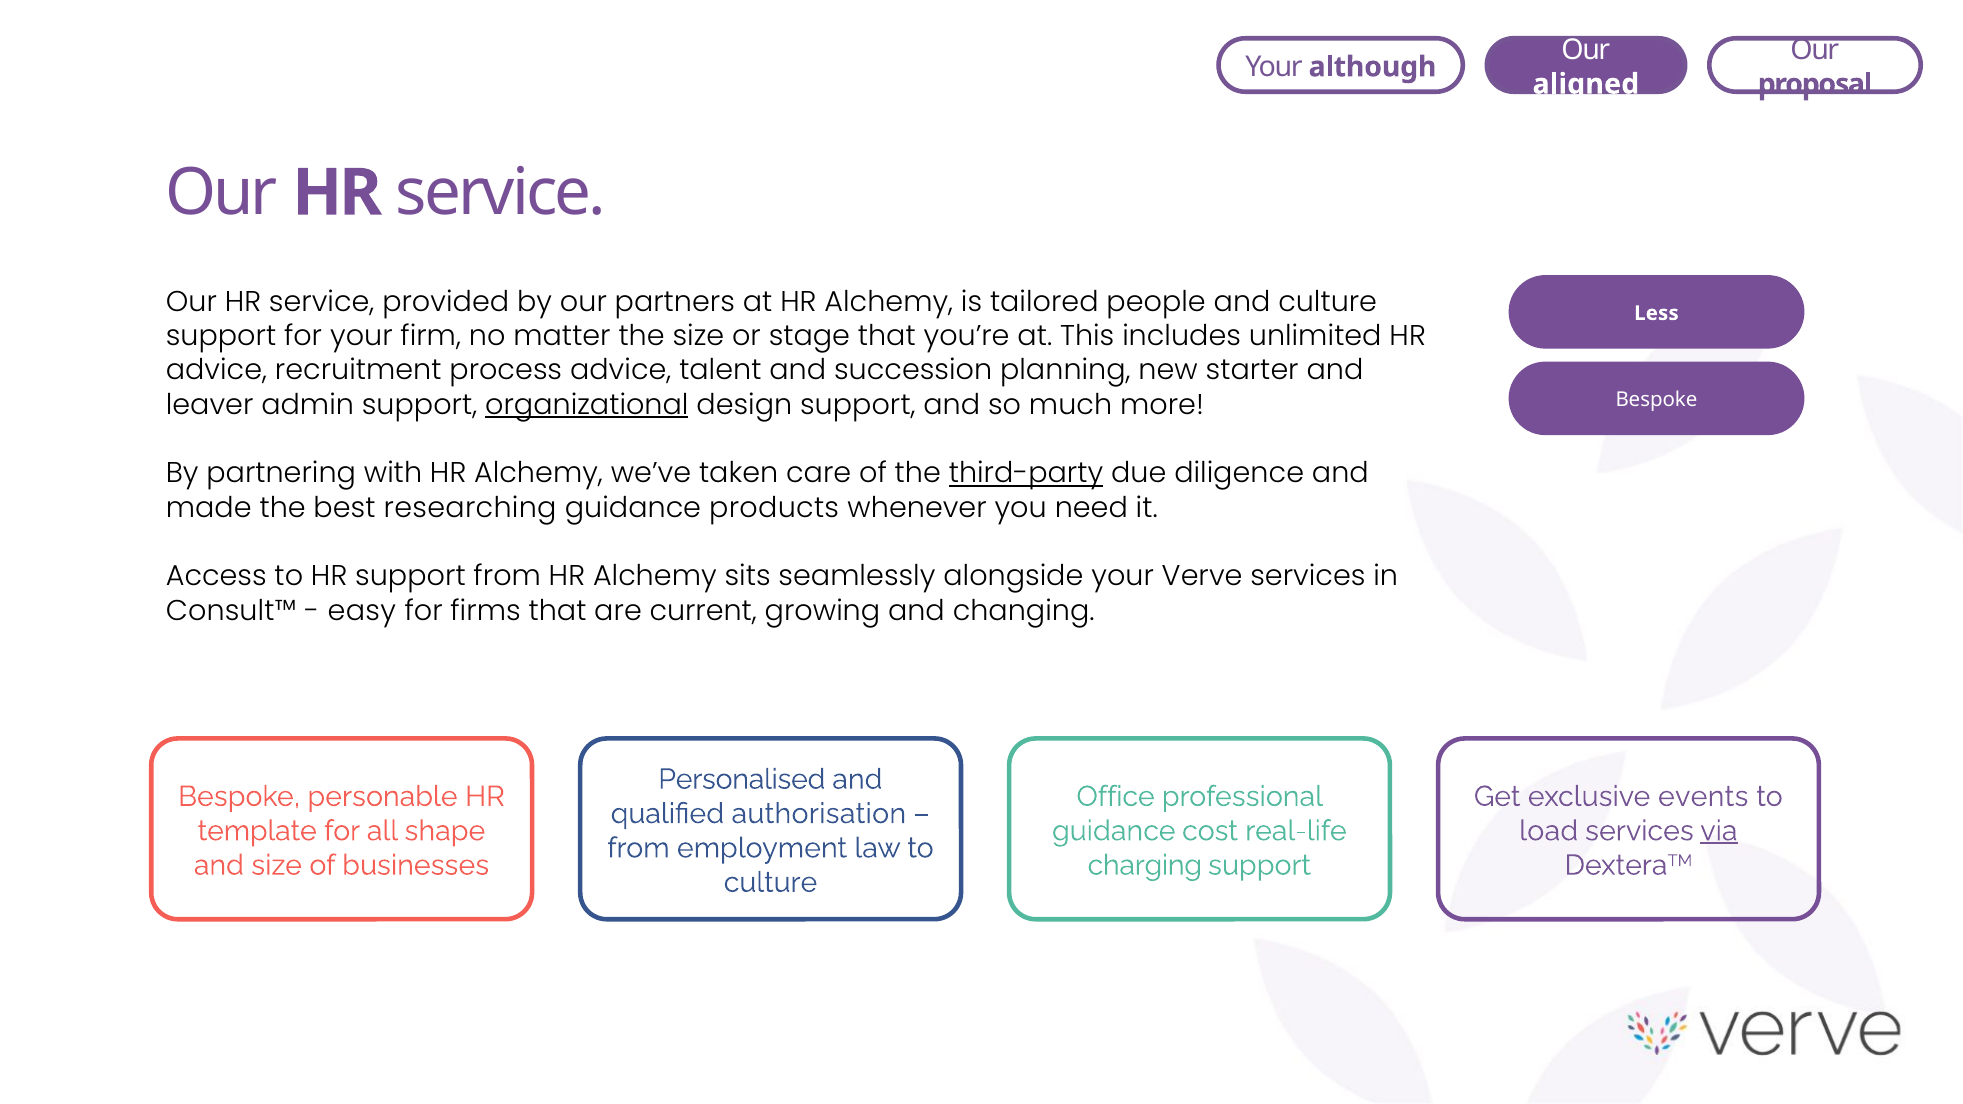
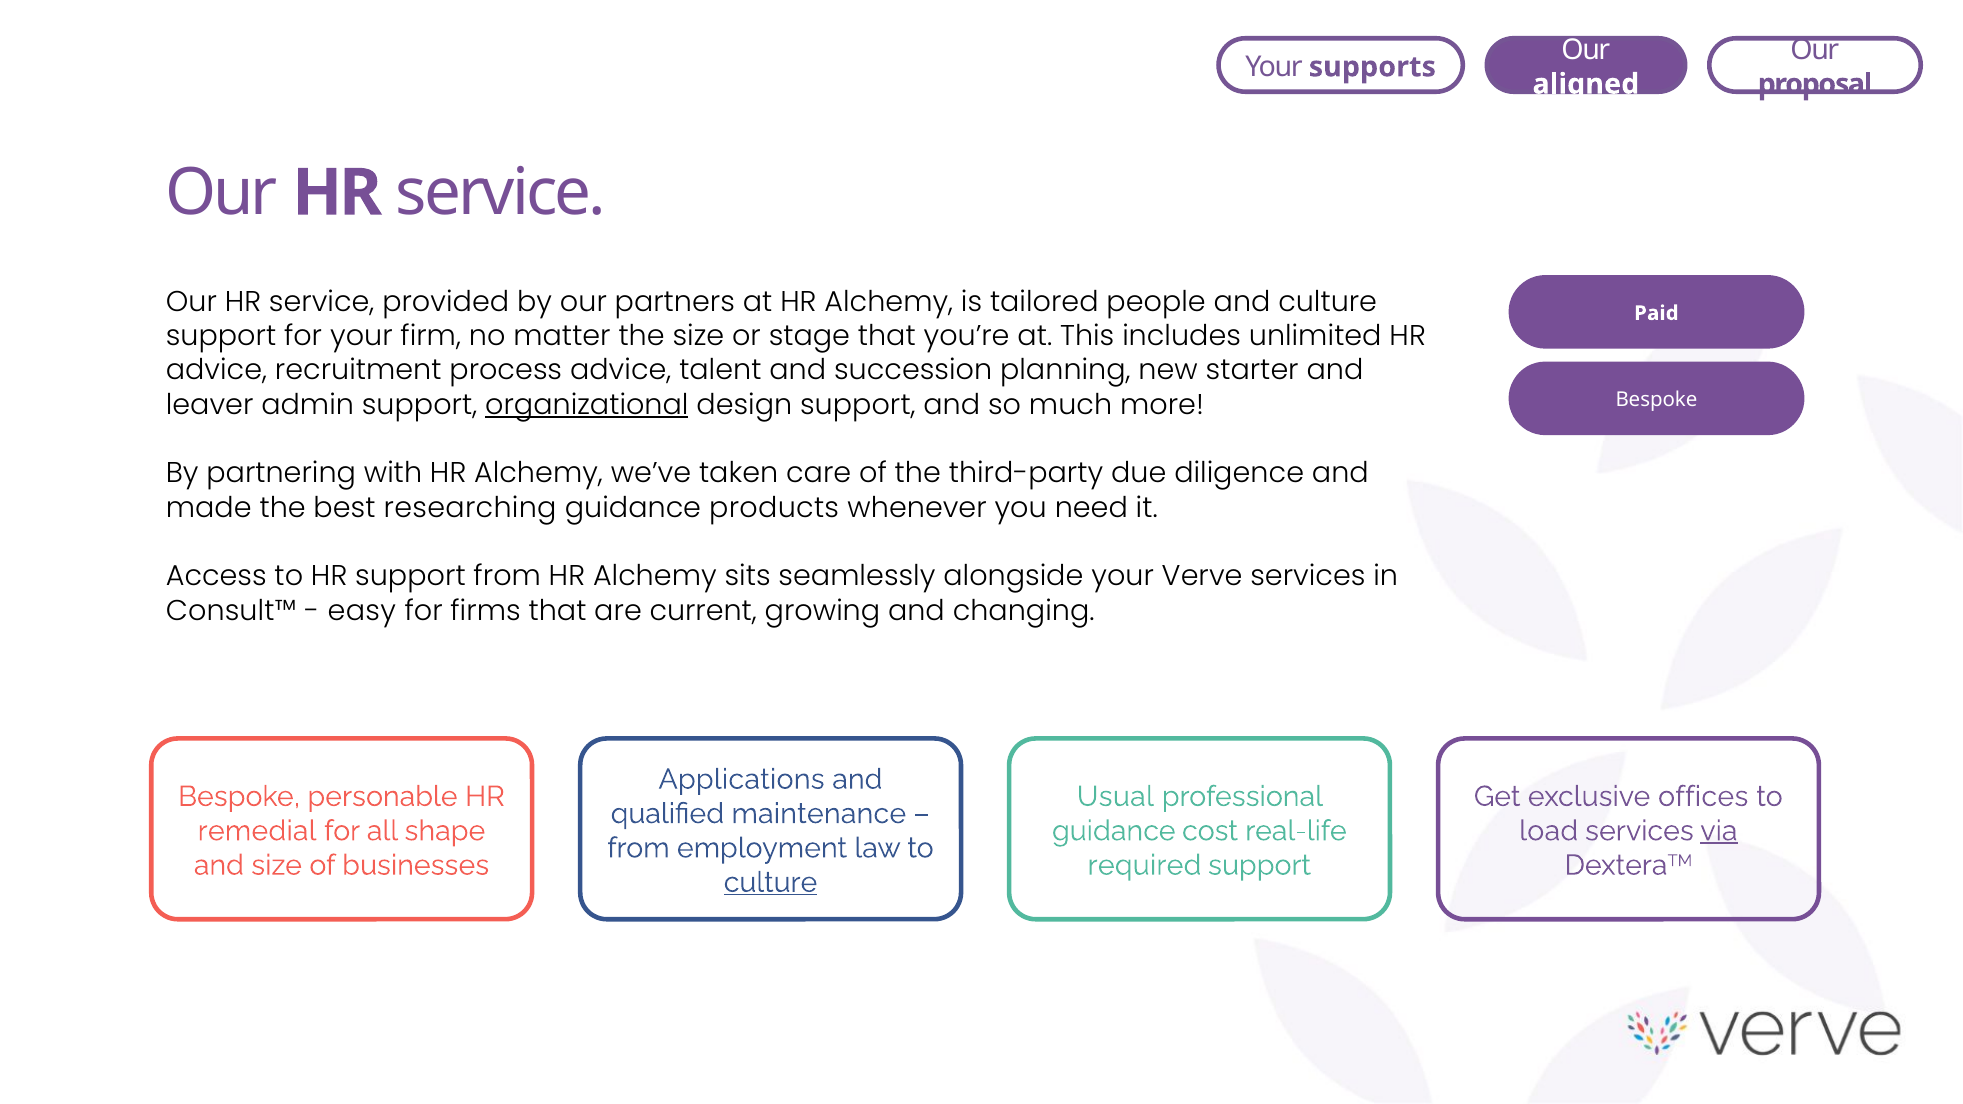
although: although -> supports
Less: Less -> Paid
third-party underline: present -> none
Personalised: Personalised -> Applications
Office: Office -> Usual
events: events -> offices
authorisation: authorisation -> maintenance
template: template -> remedial
charging: charging -> required
culture at (771, 882) underline: none -> present
